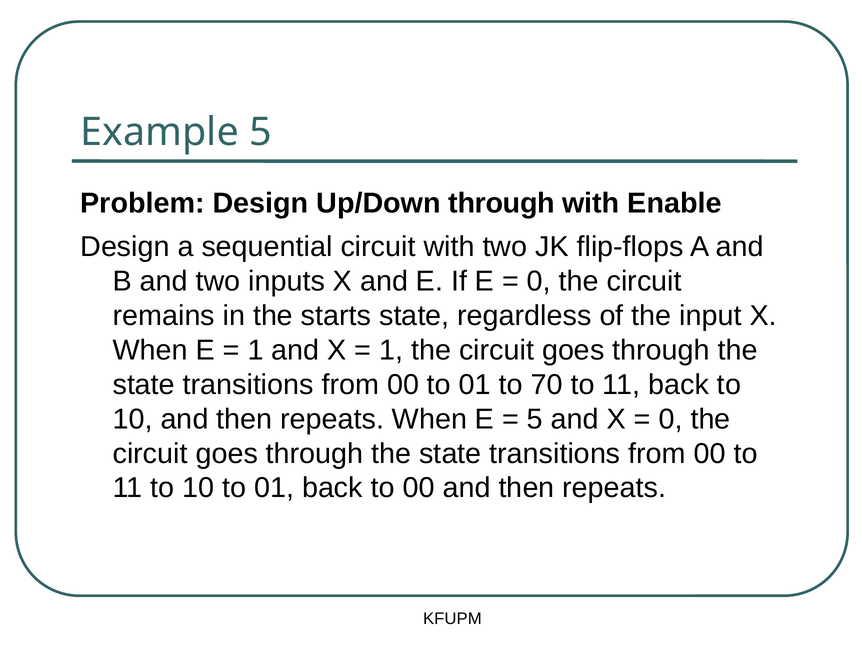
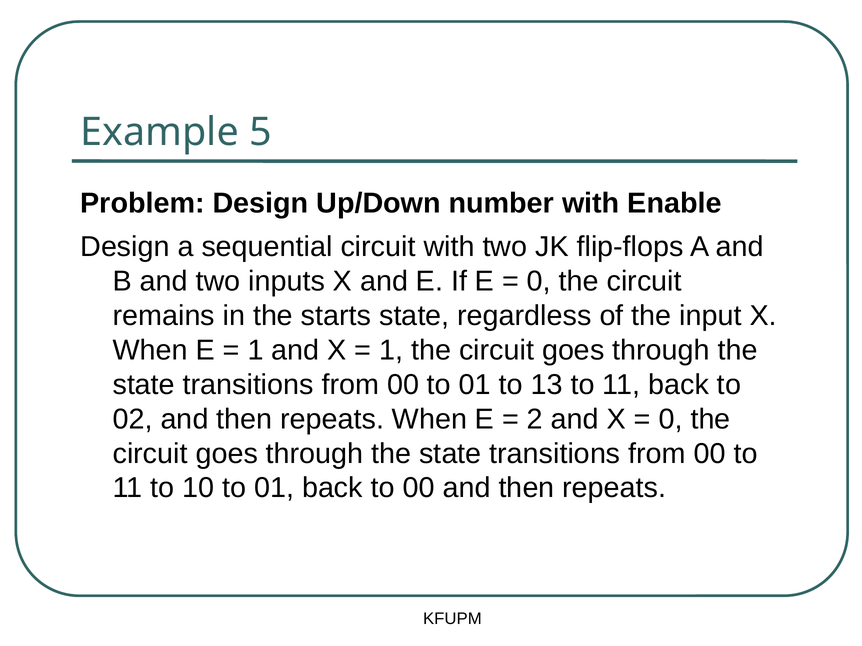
Up/Down through: through -> number
70: 70 -> 13
10 at (133, 419): 10 -> 02
5 at (535, 419): 5 -> 2
